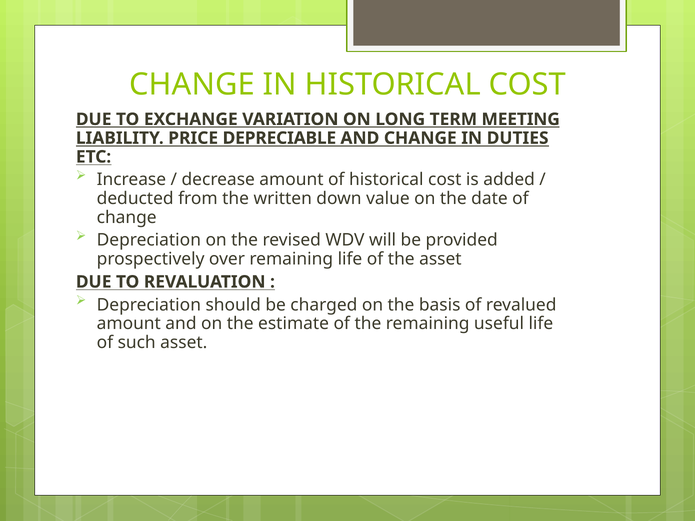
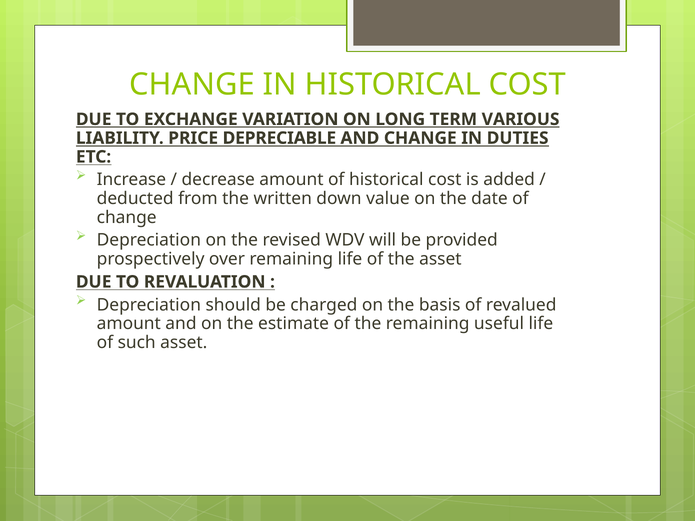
MEETING: MEETING -> VARIOUS
